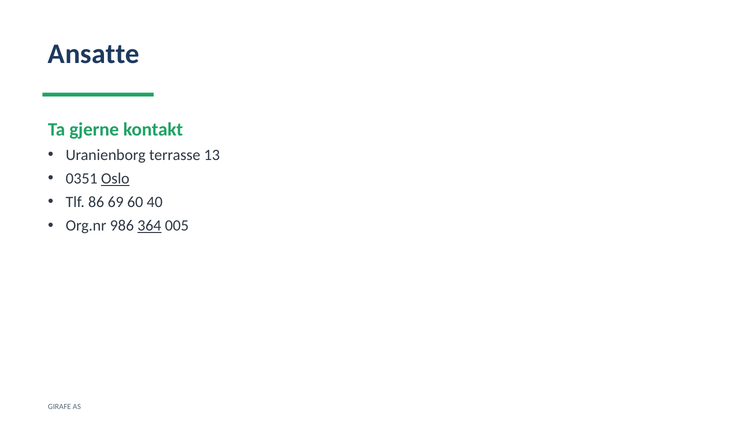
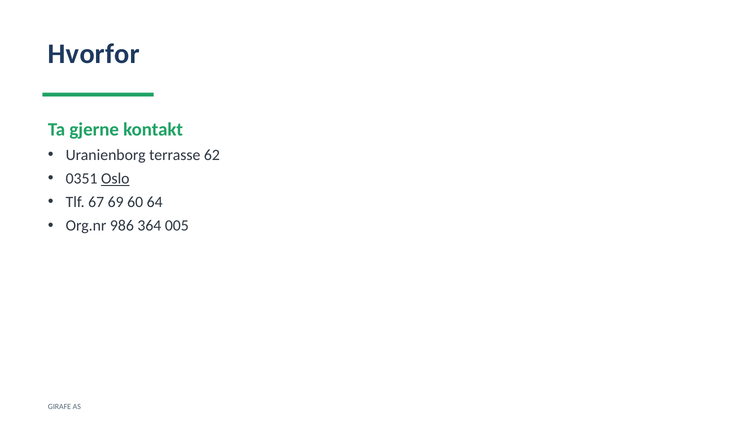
Ansatte: Ansatte -> Hvorfor
13: 13 -> 62
86: 86 -> 67
40: 40 -> 64
364 underline: present -> none
